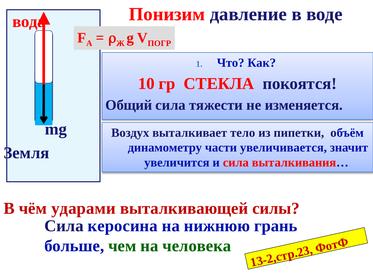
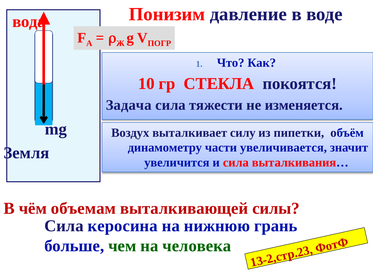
Общий: Общий -> Задача
тело: тело -> силу
ударами: ударами -> объемам
